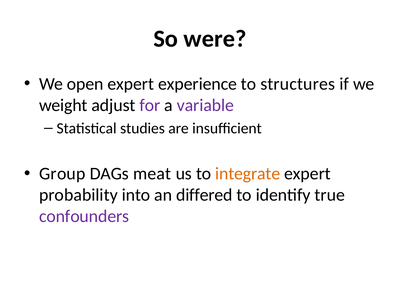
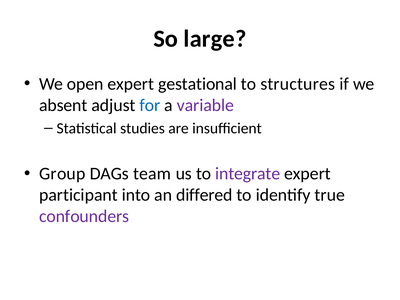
were: were -> large
experience: experience -> gestational
weight: weight -> absent
for colour: purple -> blue
meat: meat -> team
integrate colour: orange -> purple
probability: probability -> participant
